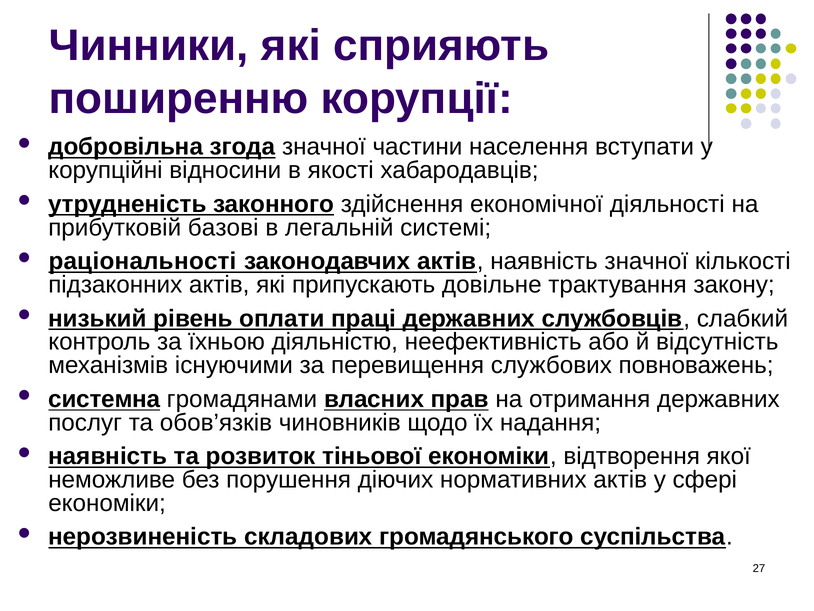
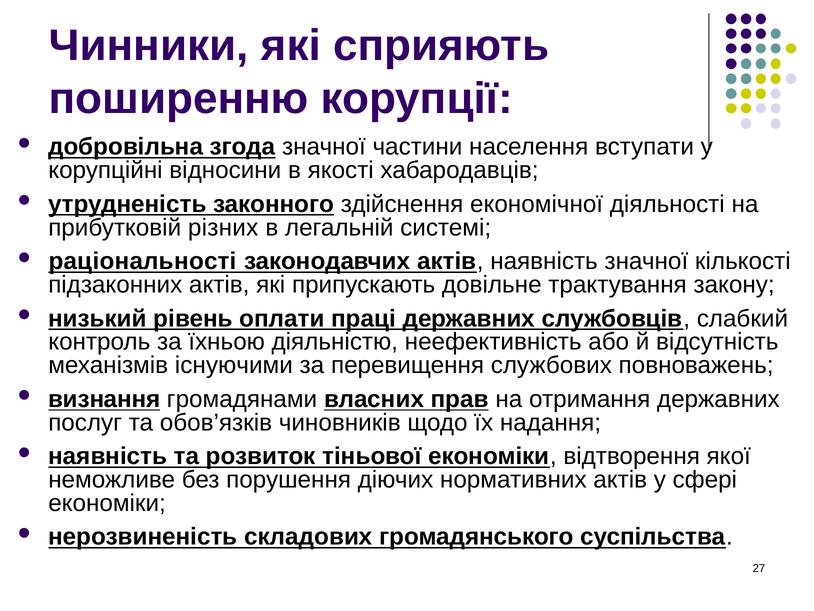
базові: базові -> різних
системна: системна -> визнання
